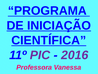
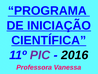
2016 colour: purple -> black
